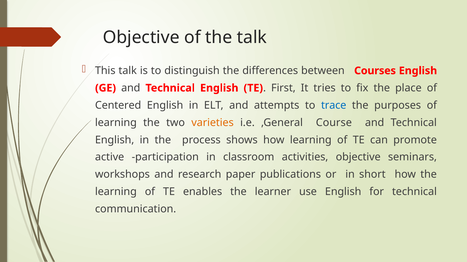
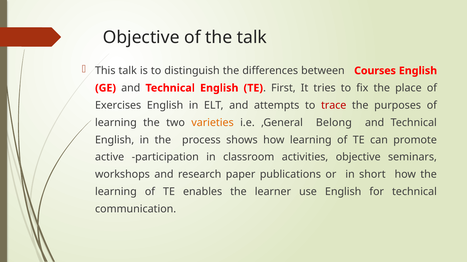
Centered: Centered -> Exercises
trace colour: blue -> red
Course: Course -> Belong
